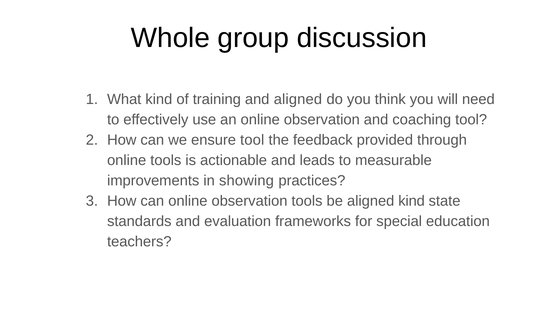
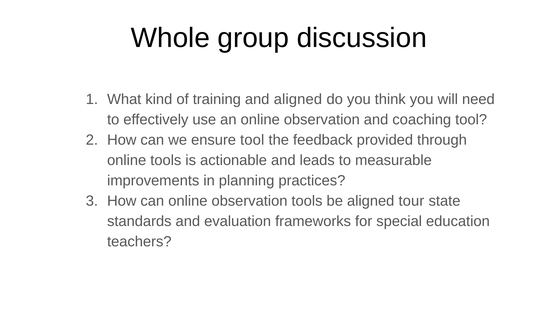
showing: showing -> planning
aligned kind: kind -> tour
